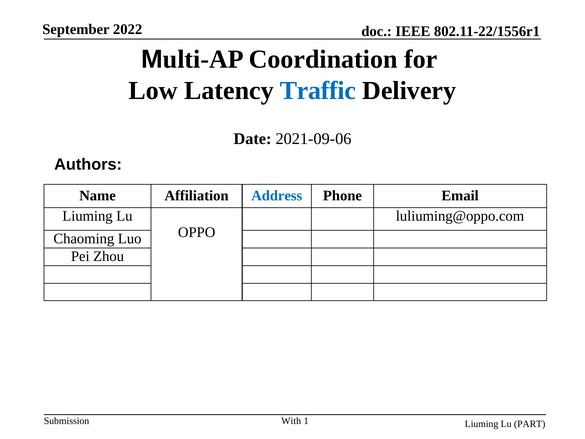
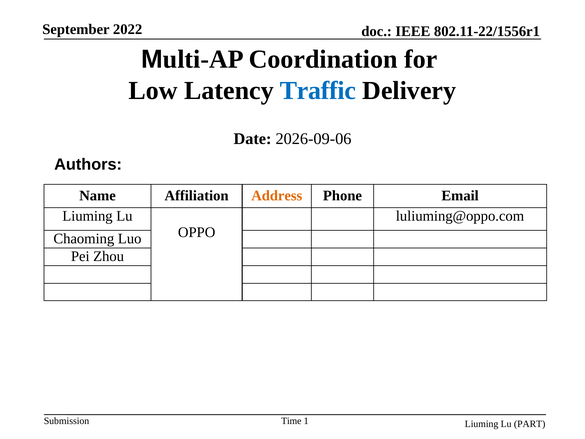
2021-09-06: 2021-09-06 -> 2026-09-06
Address colour: blue -> orange
With: With -> Time
